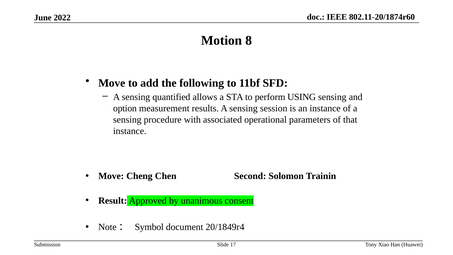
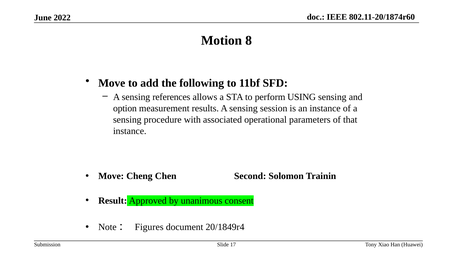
quantified: quantified -> references
Symbol: Symbol -> Figures
